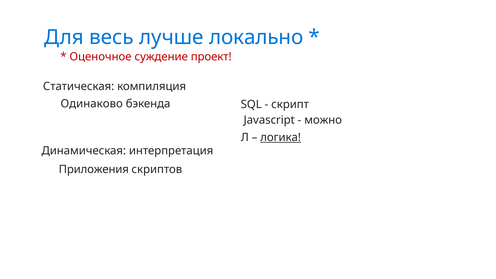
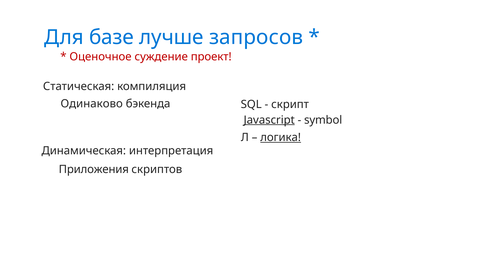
весь: весь -> базе
локально: локально -> запросов
Javascript underline: none -> present
можно: можно -> symbol
